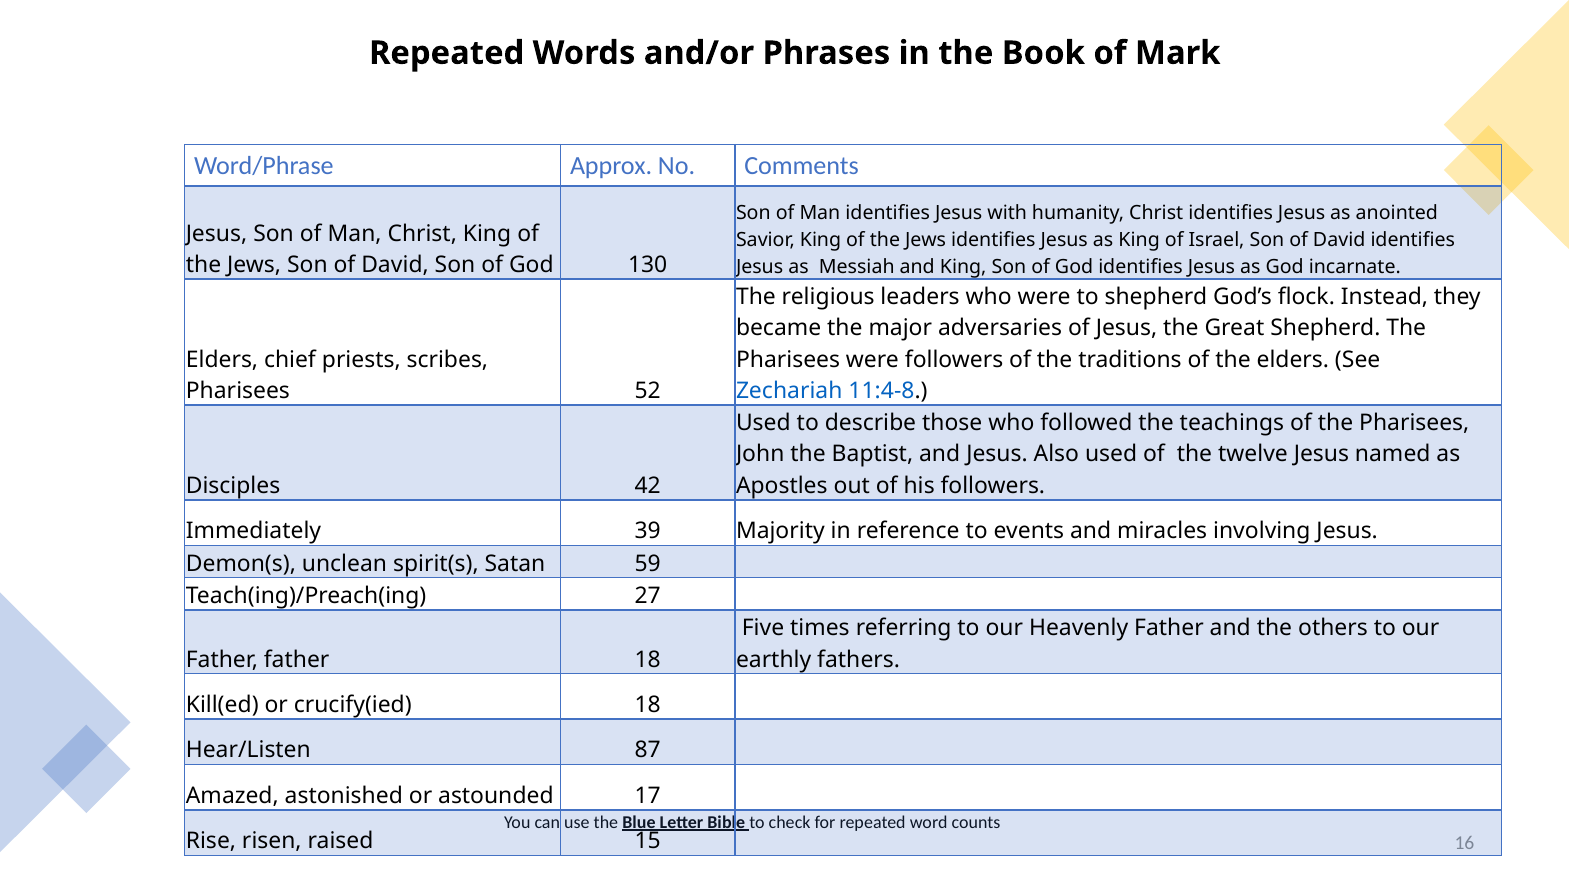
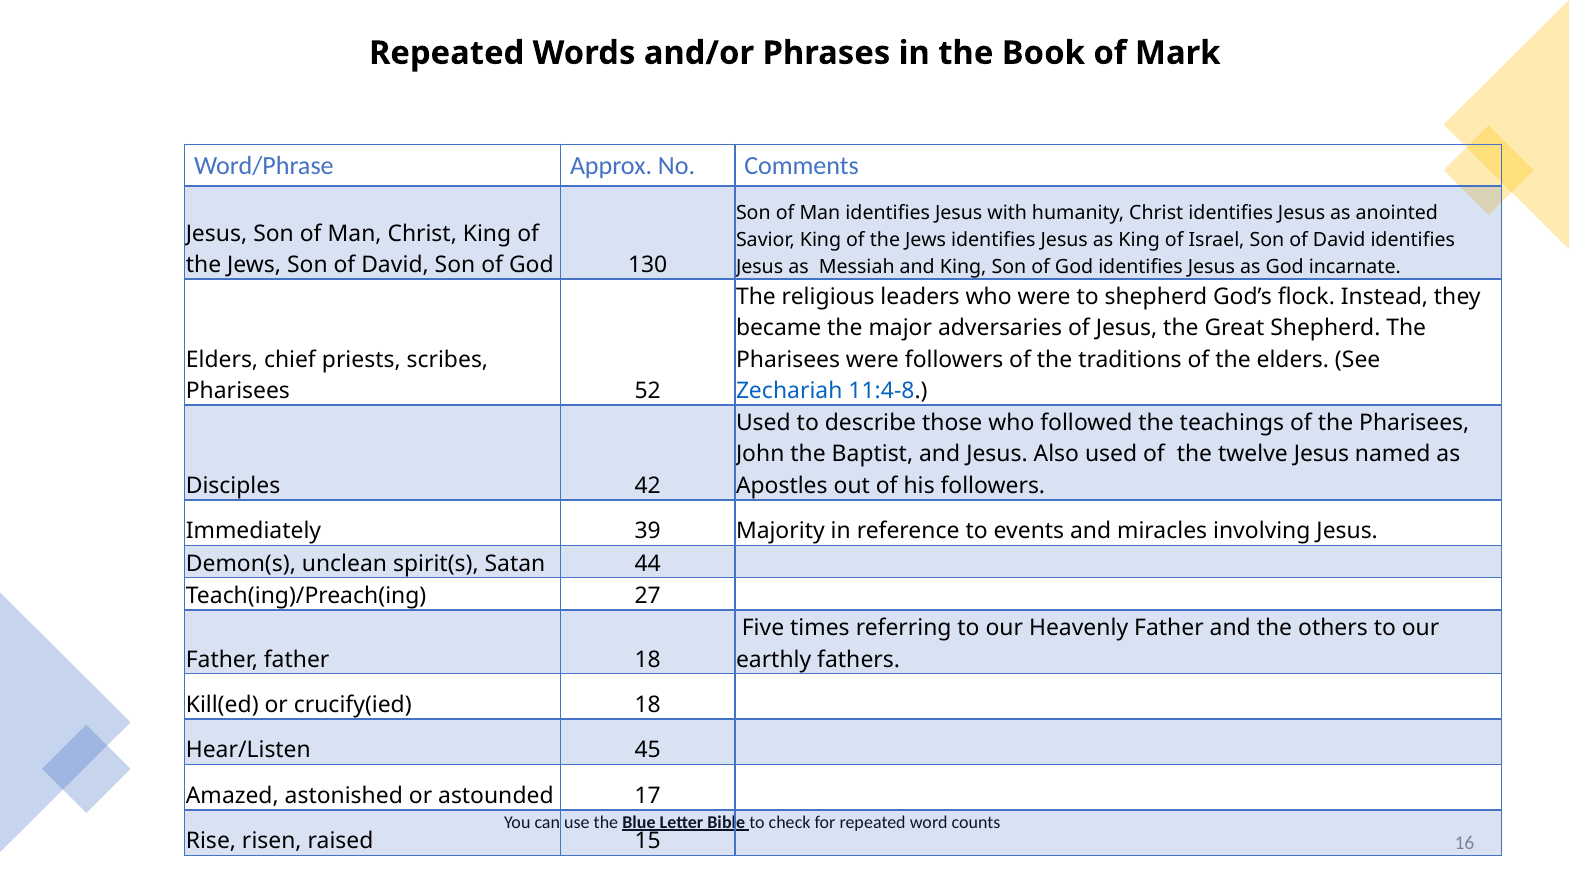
59: 59 -> 44
87: 87 -> 45
